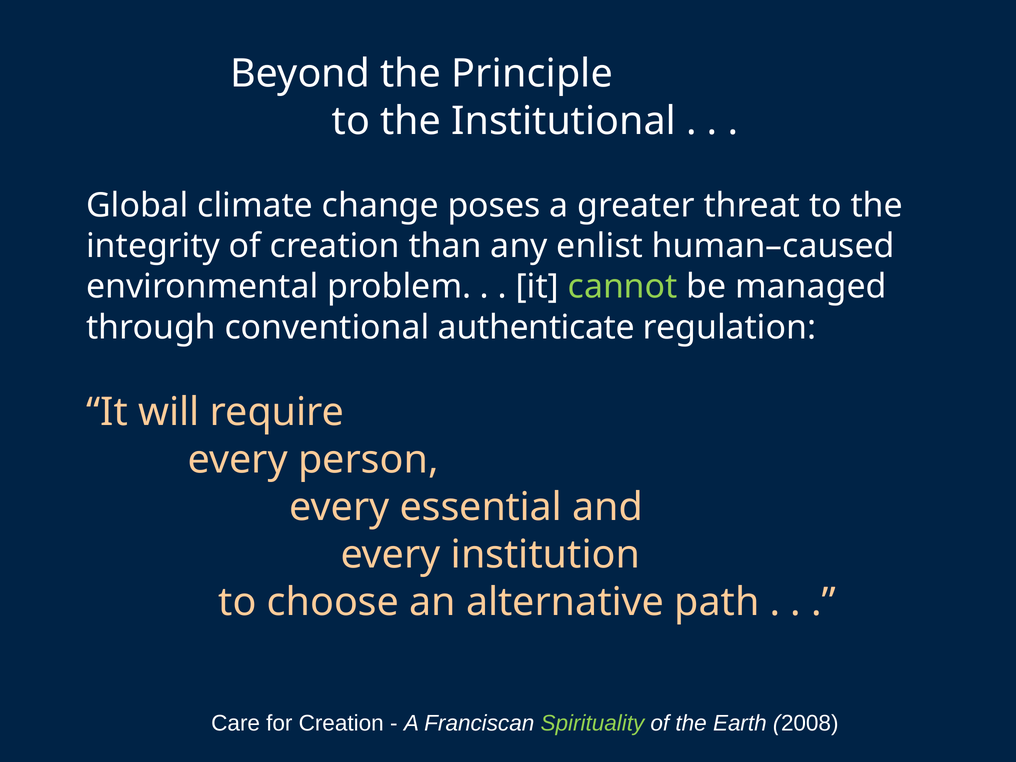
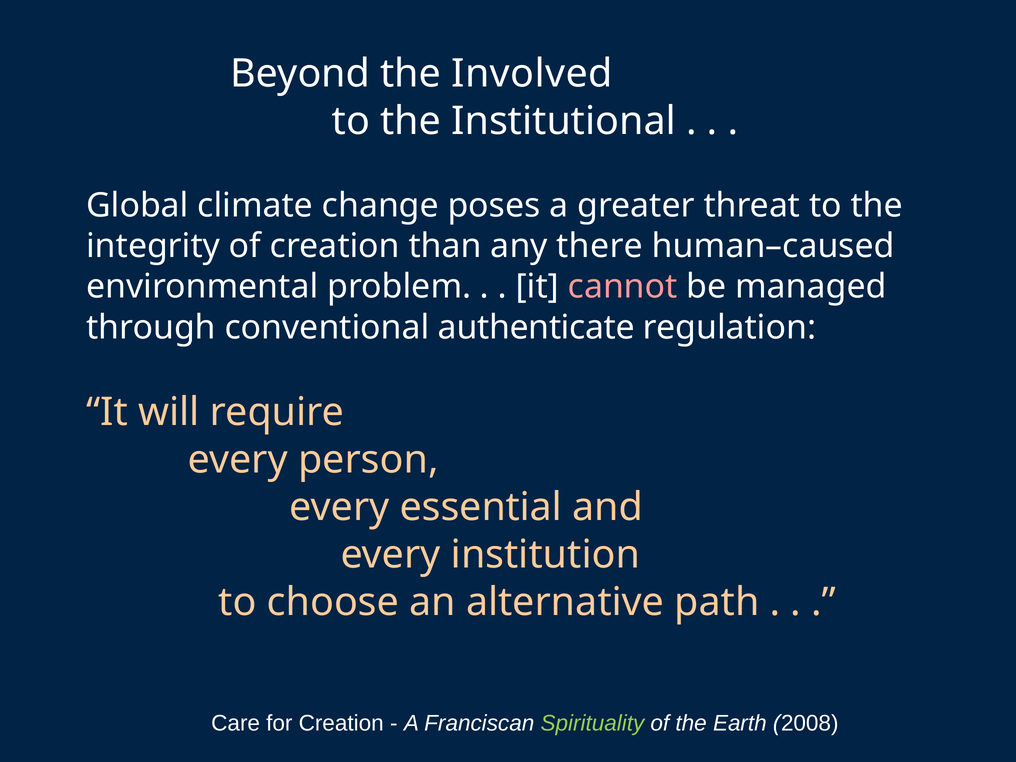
Principle: Principle -> Involved
enlist: enlist -> there
cannot colour: light green -> pink
